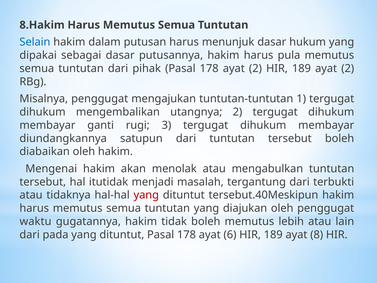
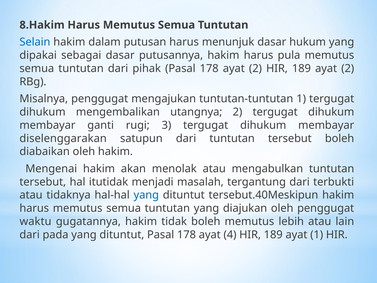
diundangkannya: diundangkannya -> diselenggarakan
yang at (146, 195) colour: red -> blue
6: 6 -> 4
ayat 8: 8 -> 1
